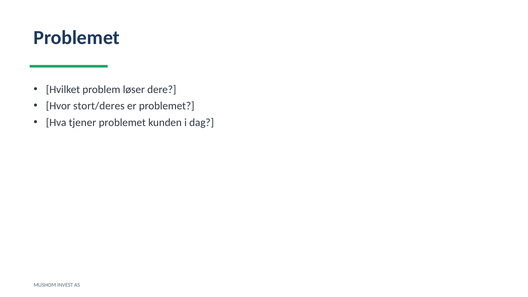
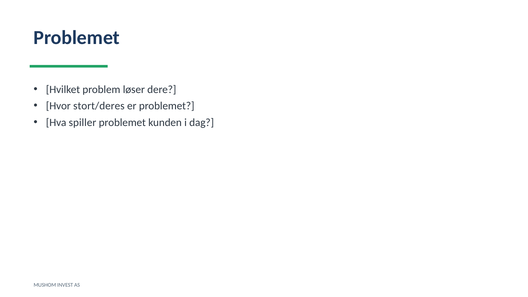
tjener: tjener -> spiller
